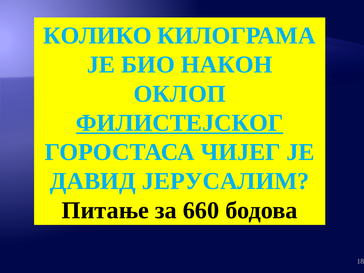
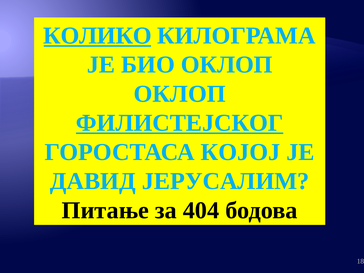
КОЛИКО underline: none -> present
БИО НАКОН: НАКОН -> ОКЛОП
ЧИЈЕГ: ЧИЈЕГ -> КОЈОЈ
660: 660 -> 404
